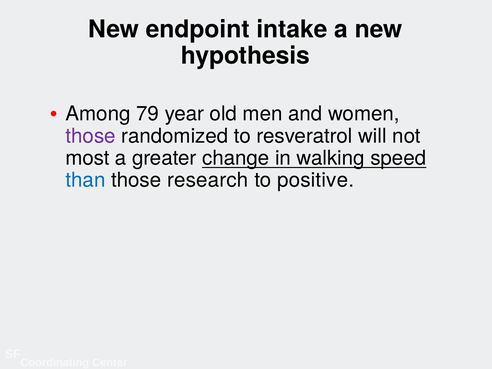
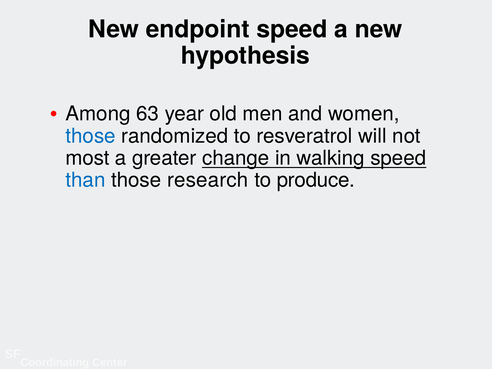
endpoint intake: intake -> speed
79: 79 -> 63
those at (91, 136) colour: purple -> blue
positive: positive -> produce
